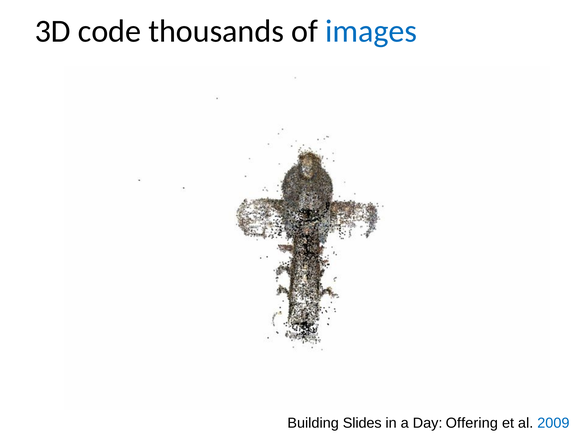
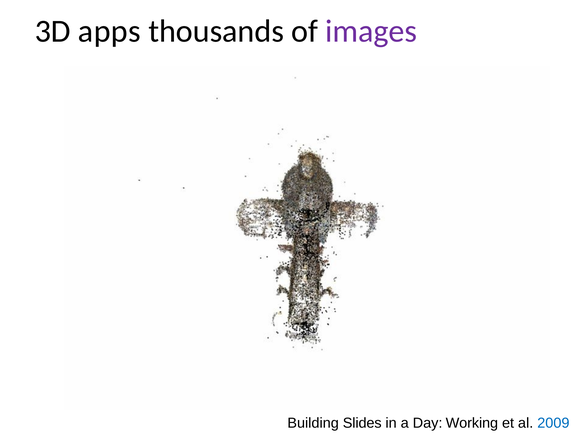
code: code -> apps
images colour: blue -> purple
Offering: Offering -> Working
